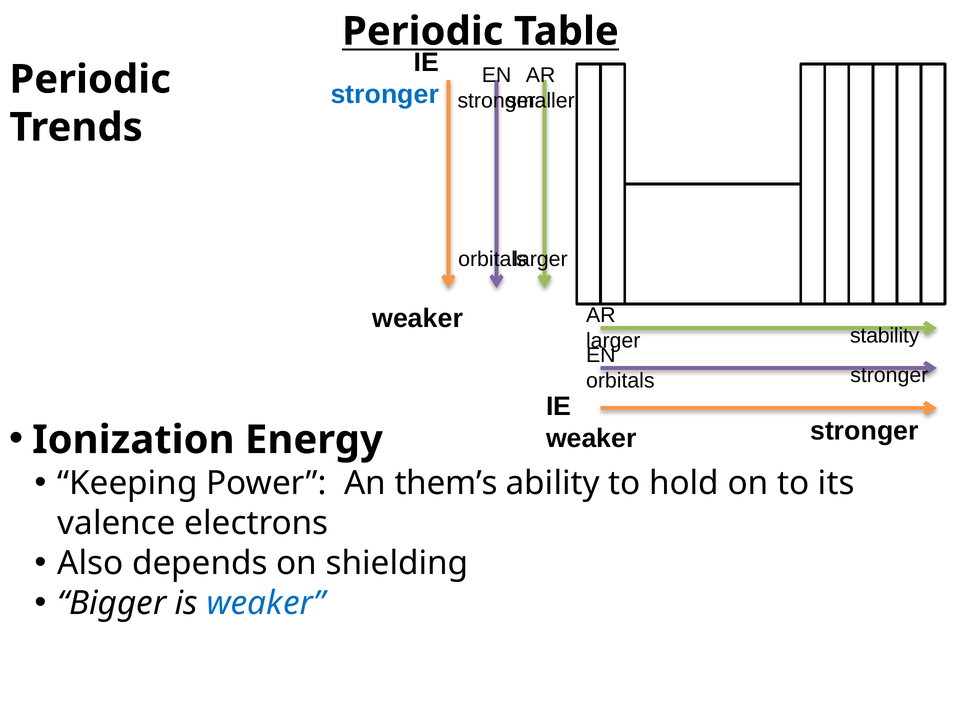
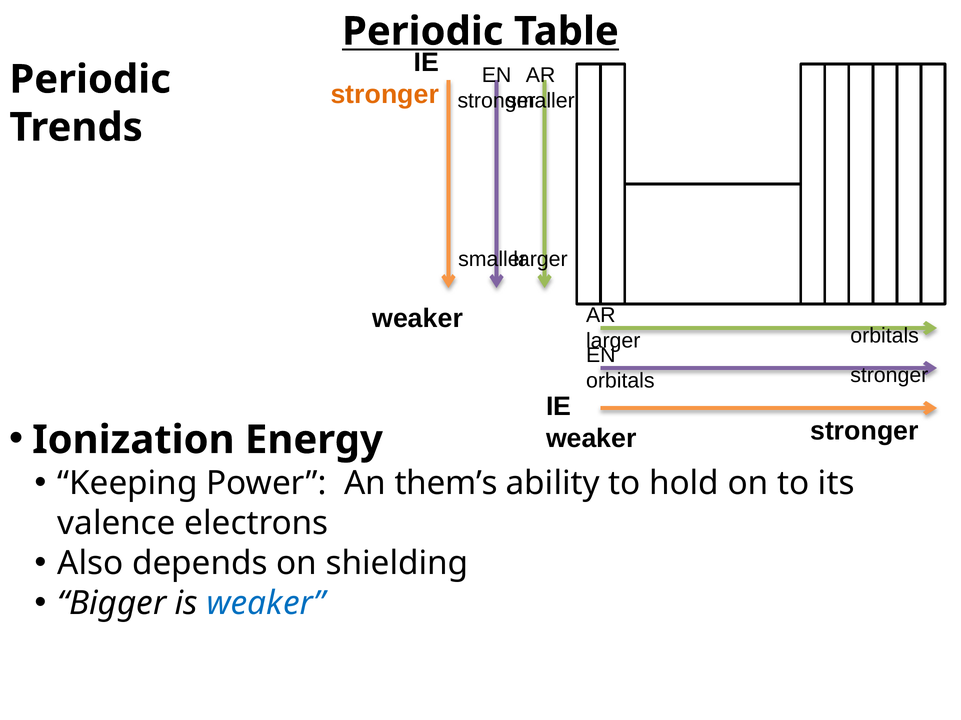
stronger at (385, 95) colour: blue -> orange
orbitals at (492, 259): orbitals -> smaller
larger stability: stability -> orbitals
